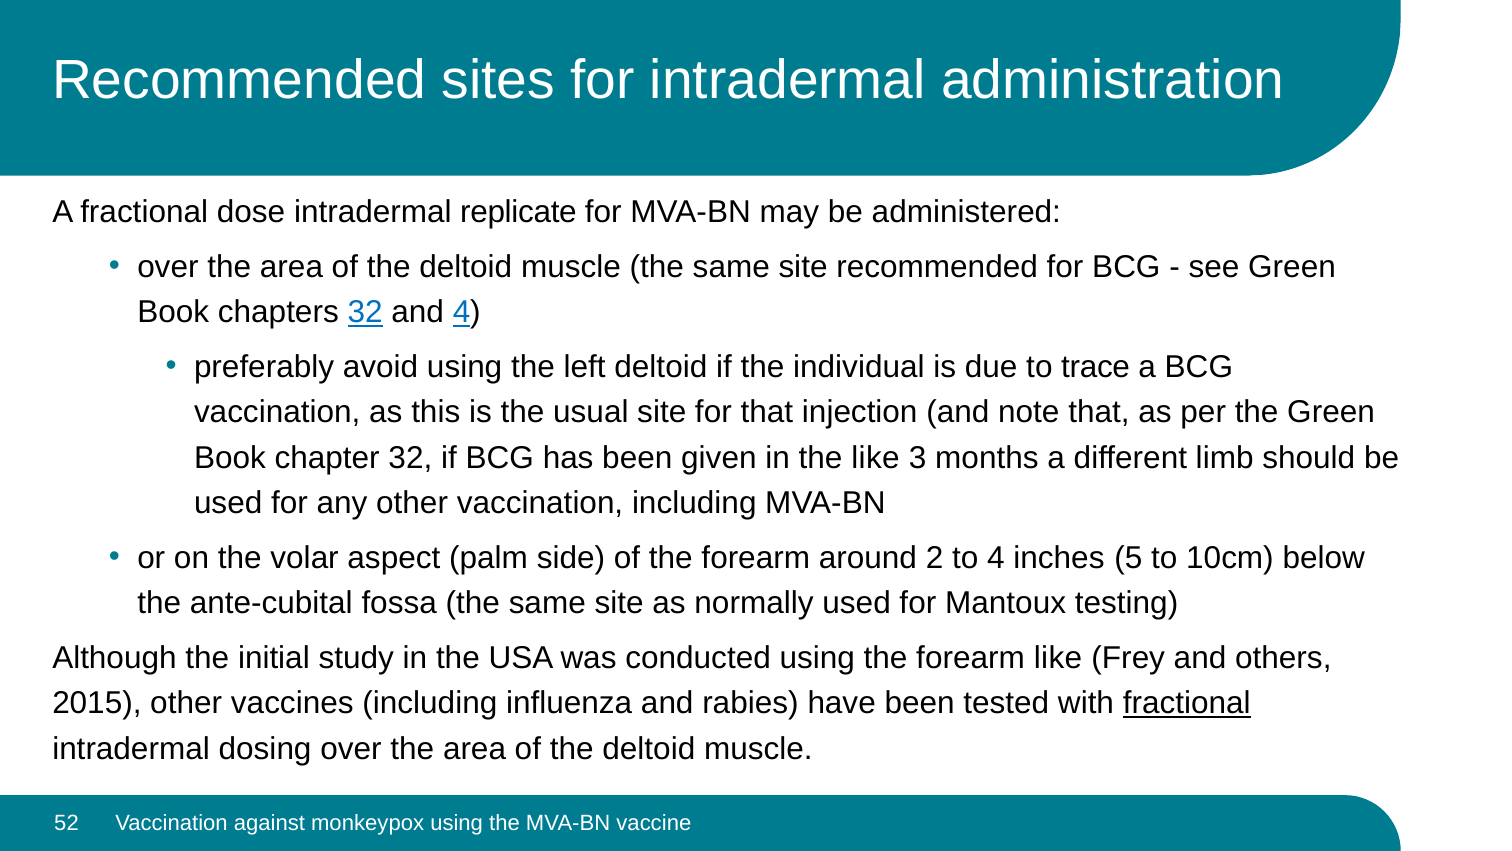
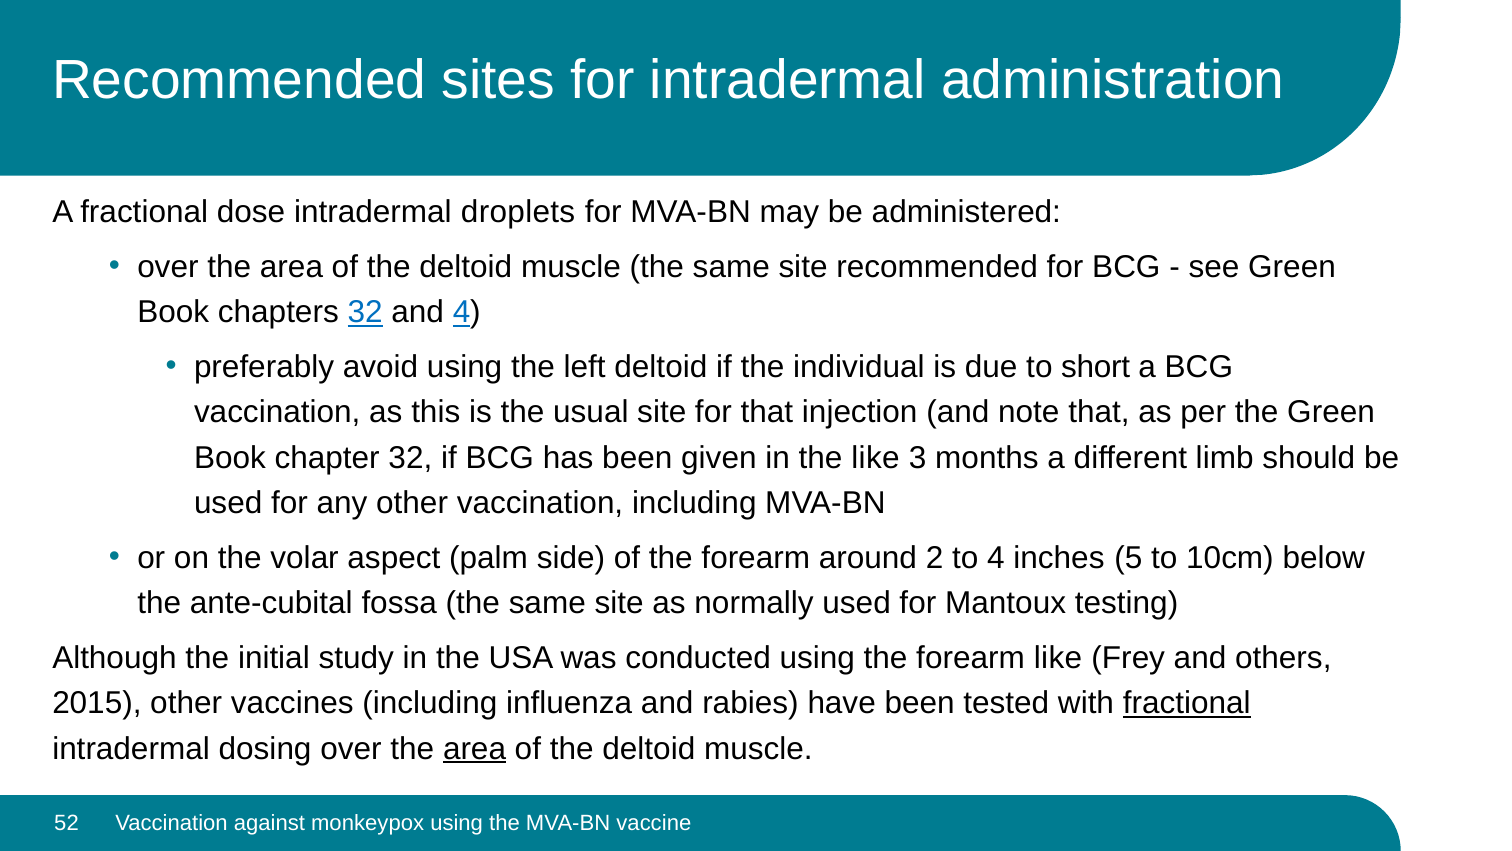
replicate: replicate -> droplets
trace: trace -> short
area at (475, 748) underline: none -> present
